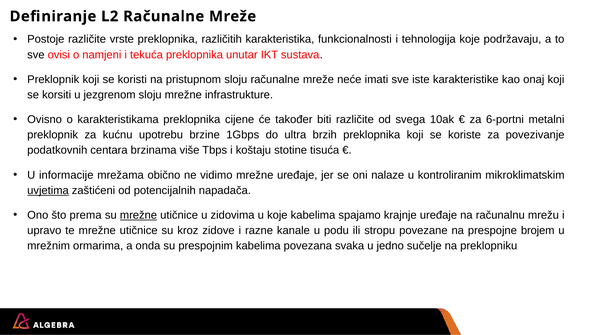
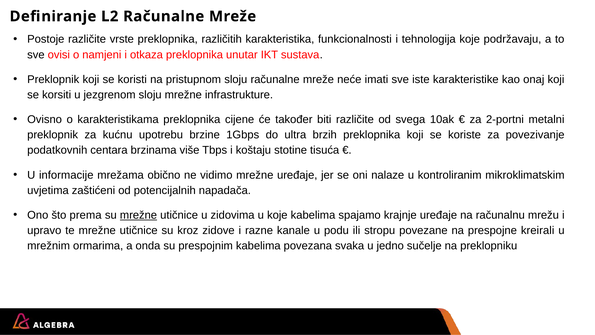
tekuća: tekuća -> otkaza
6-portni: 6-portni -> 2-portni
uvjetima underline: present -> none
brojem: brojem -> kreirali
